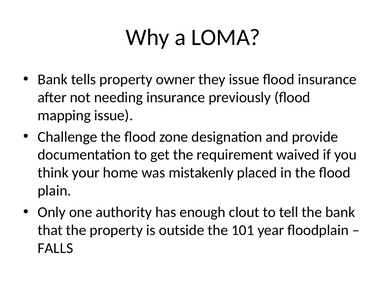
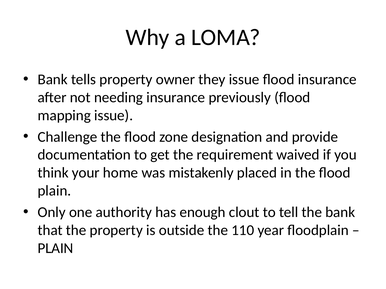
101: 101 -> 110
FALLS at (55, 249): FALLS -> PLAIN
